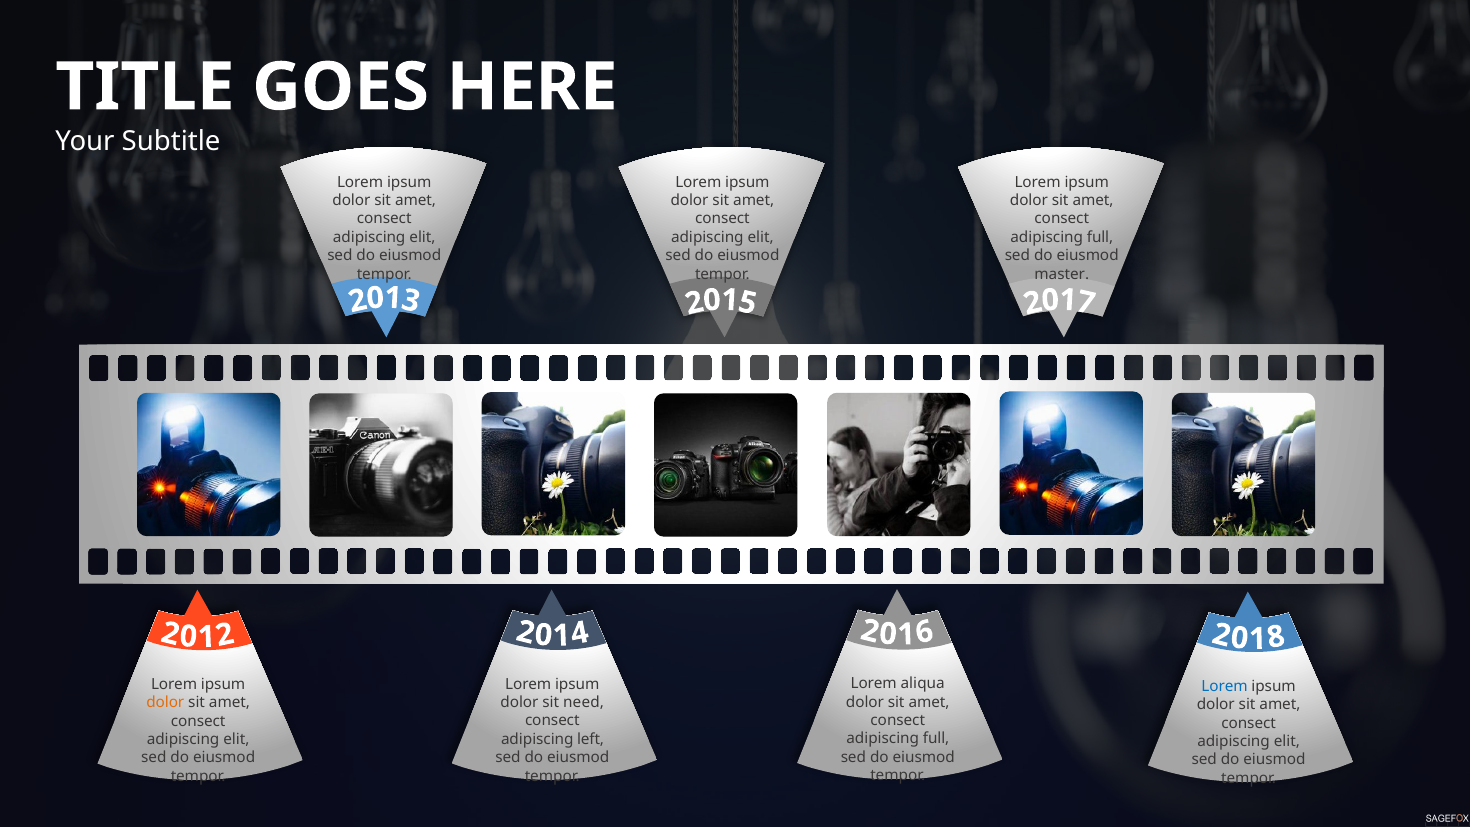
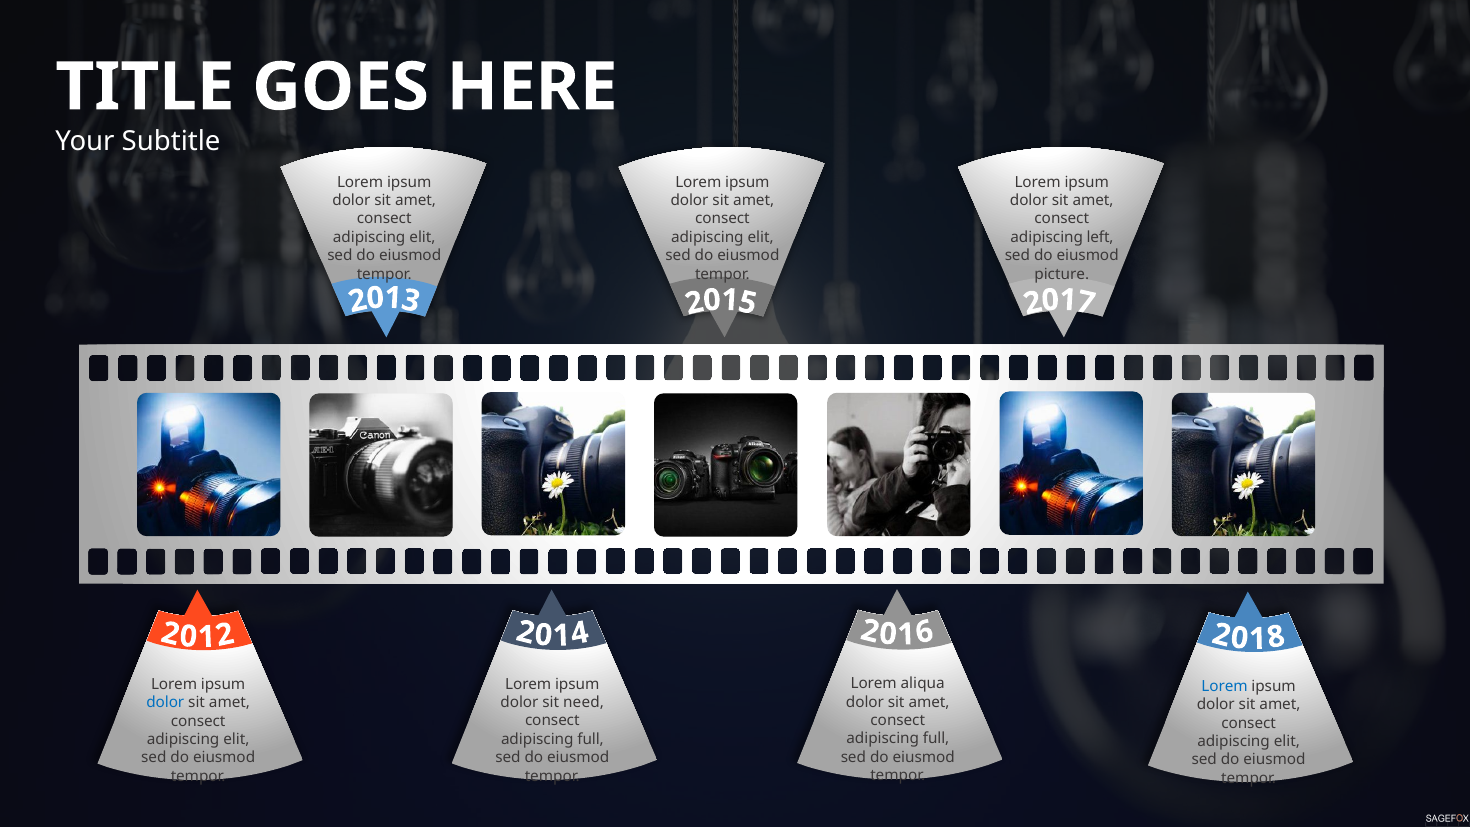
full at (1100, 237): full -> left
master: master -> picture
dolor at (165, 703) colour: orange -> blue
left at (591, 739): left -> full
